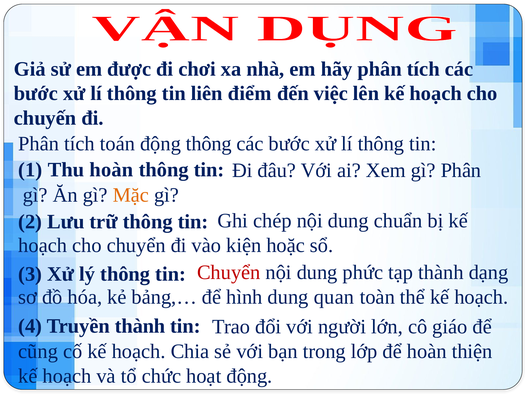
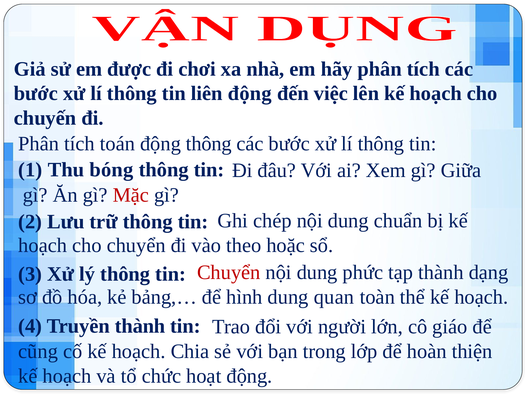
liên điểm: điểm -> động
Thu hoàn: hoàn -> bóng
gì Phân: Phân -> Giữa
Mặc colour: orange -> red
kiện: kiện -> theo
